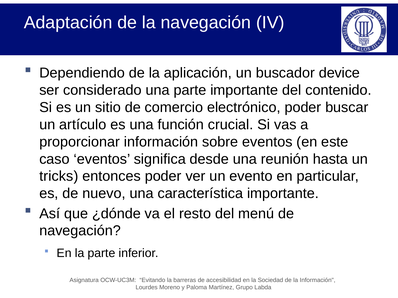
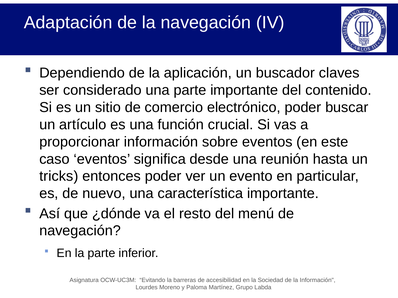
device: device -> claves
